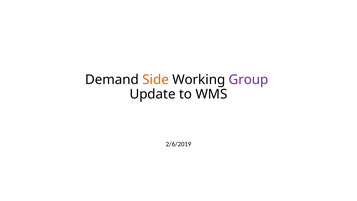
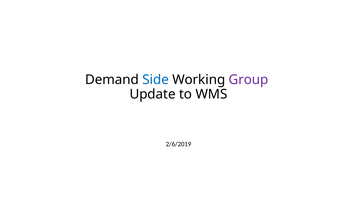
Side colour: orange -> blue
